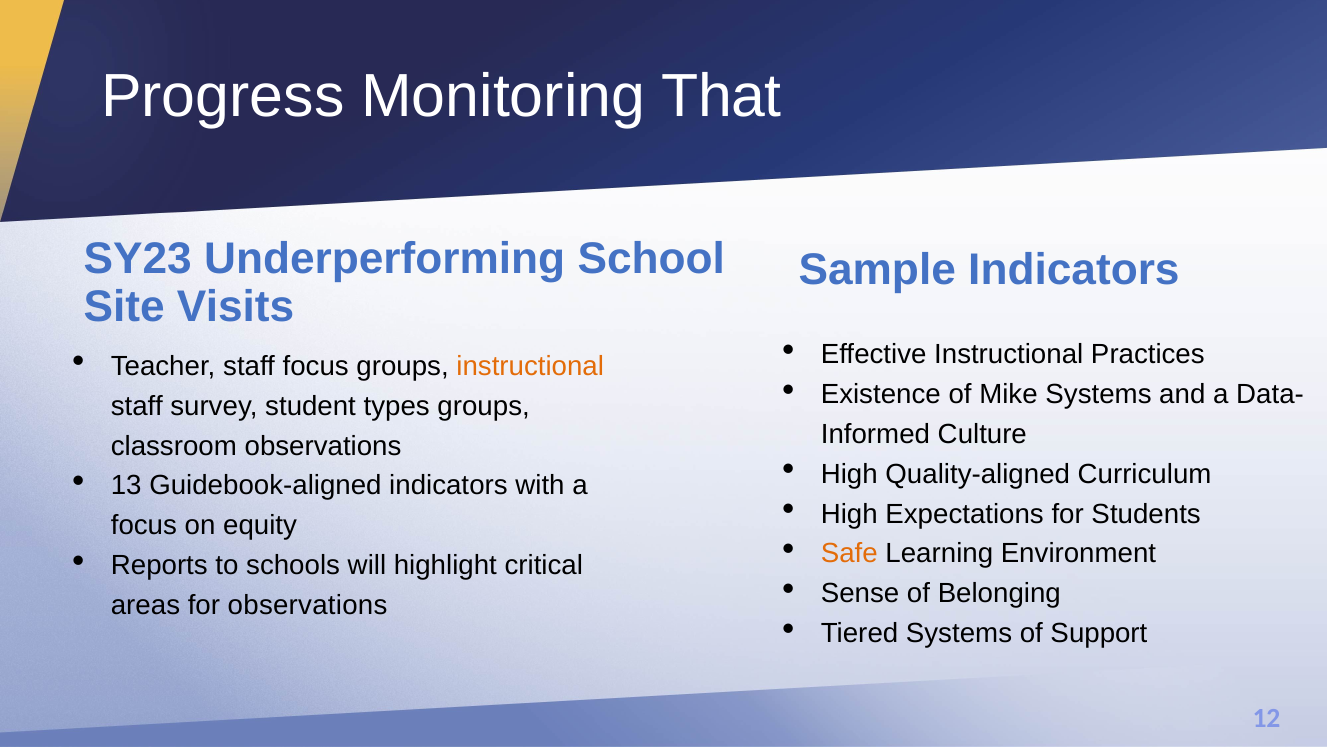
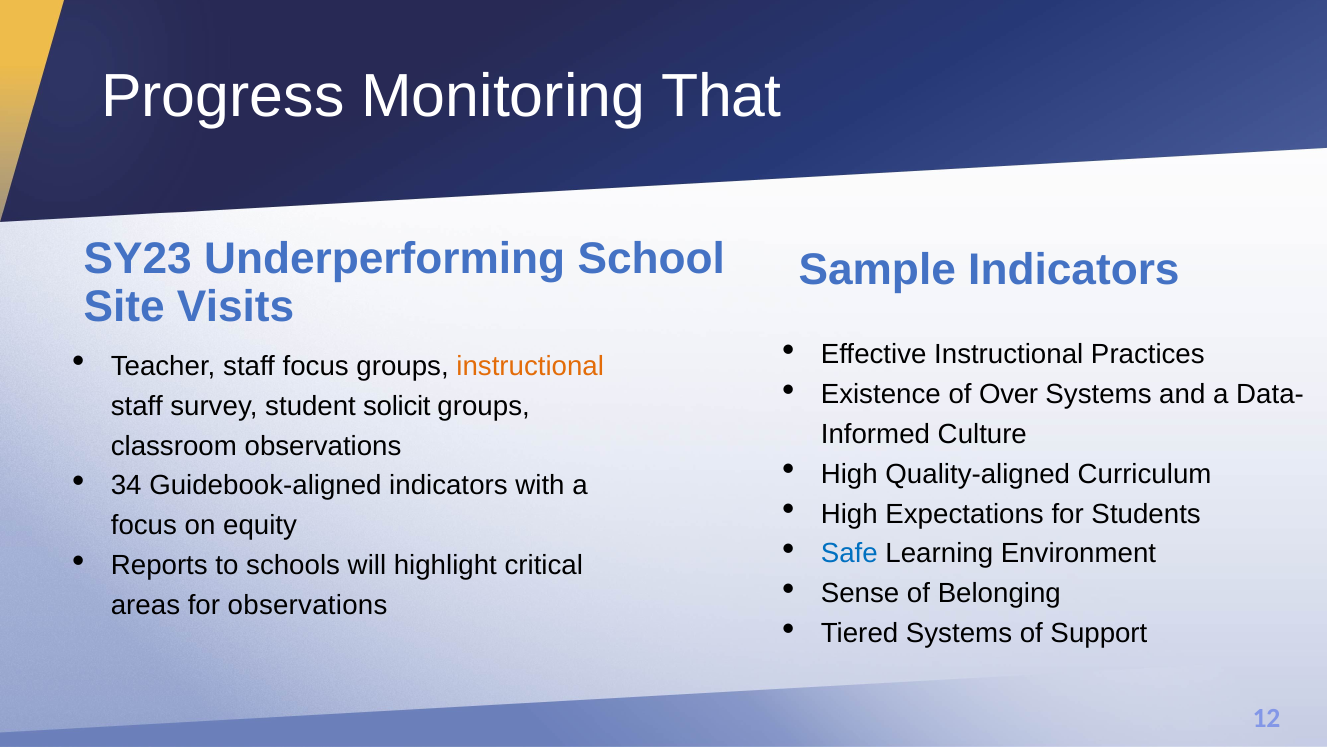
Mike: Mike -> Over
types: types -> solicit
13: 13 -> 34
Safe colour: orange -> blue
